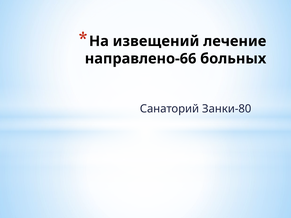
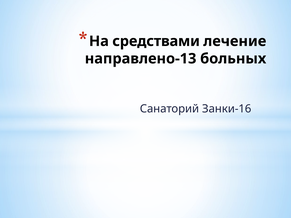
извещений: извещений -> средствами
направлено-66: направлено-66 -> направлено-13
Занки-80: Занки-80 -> Занки-16
